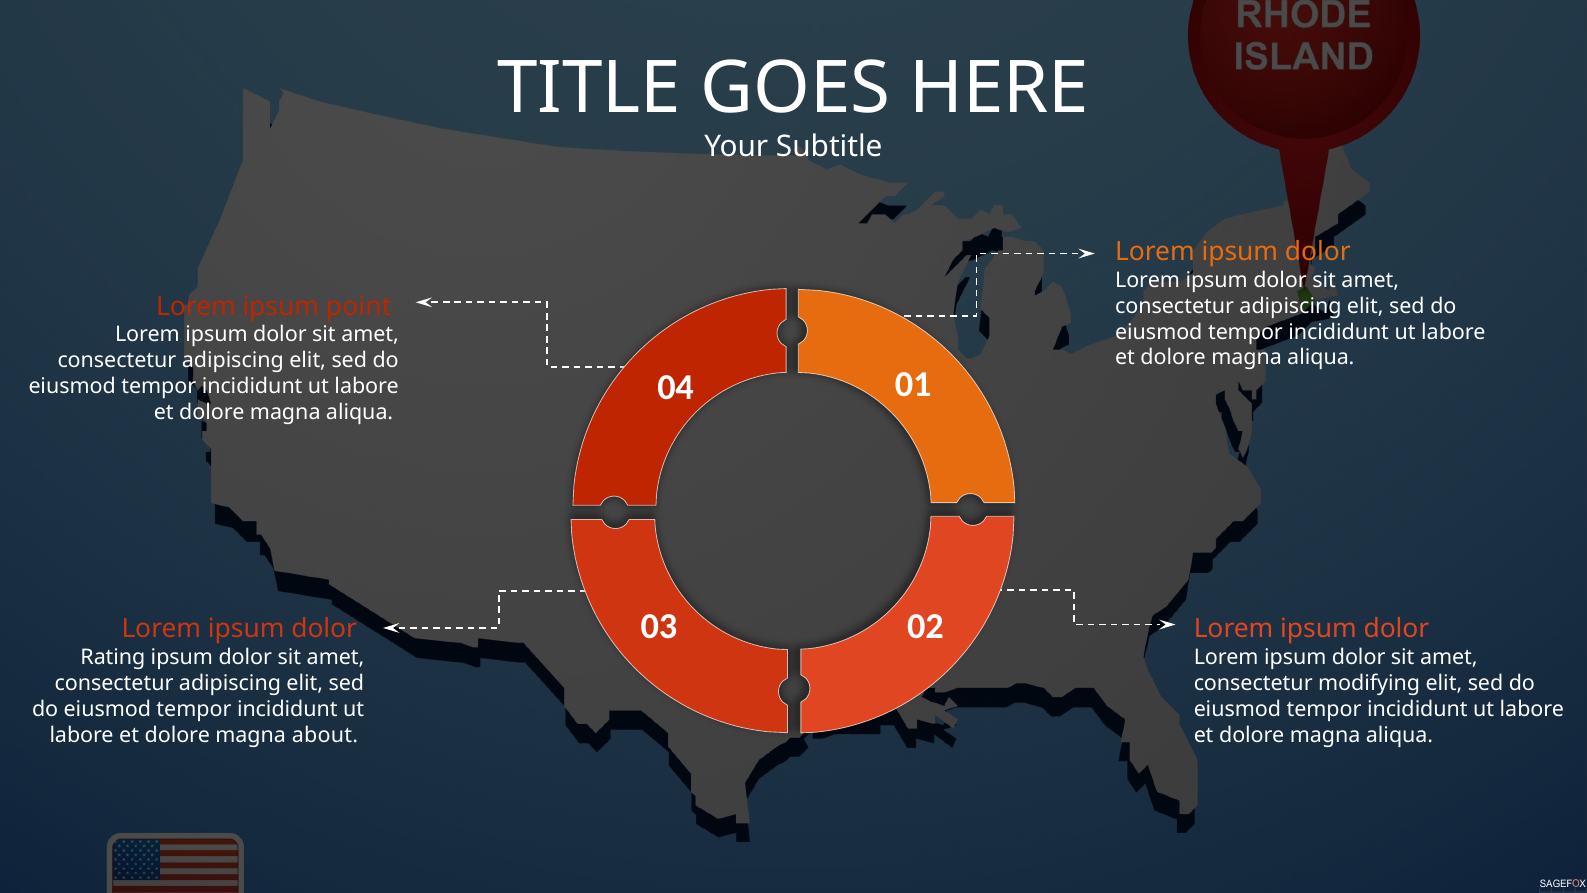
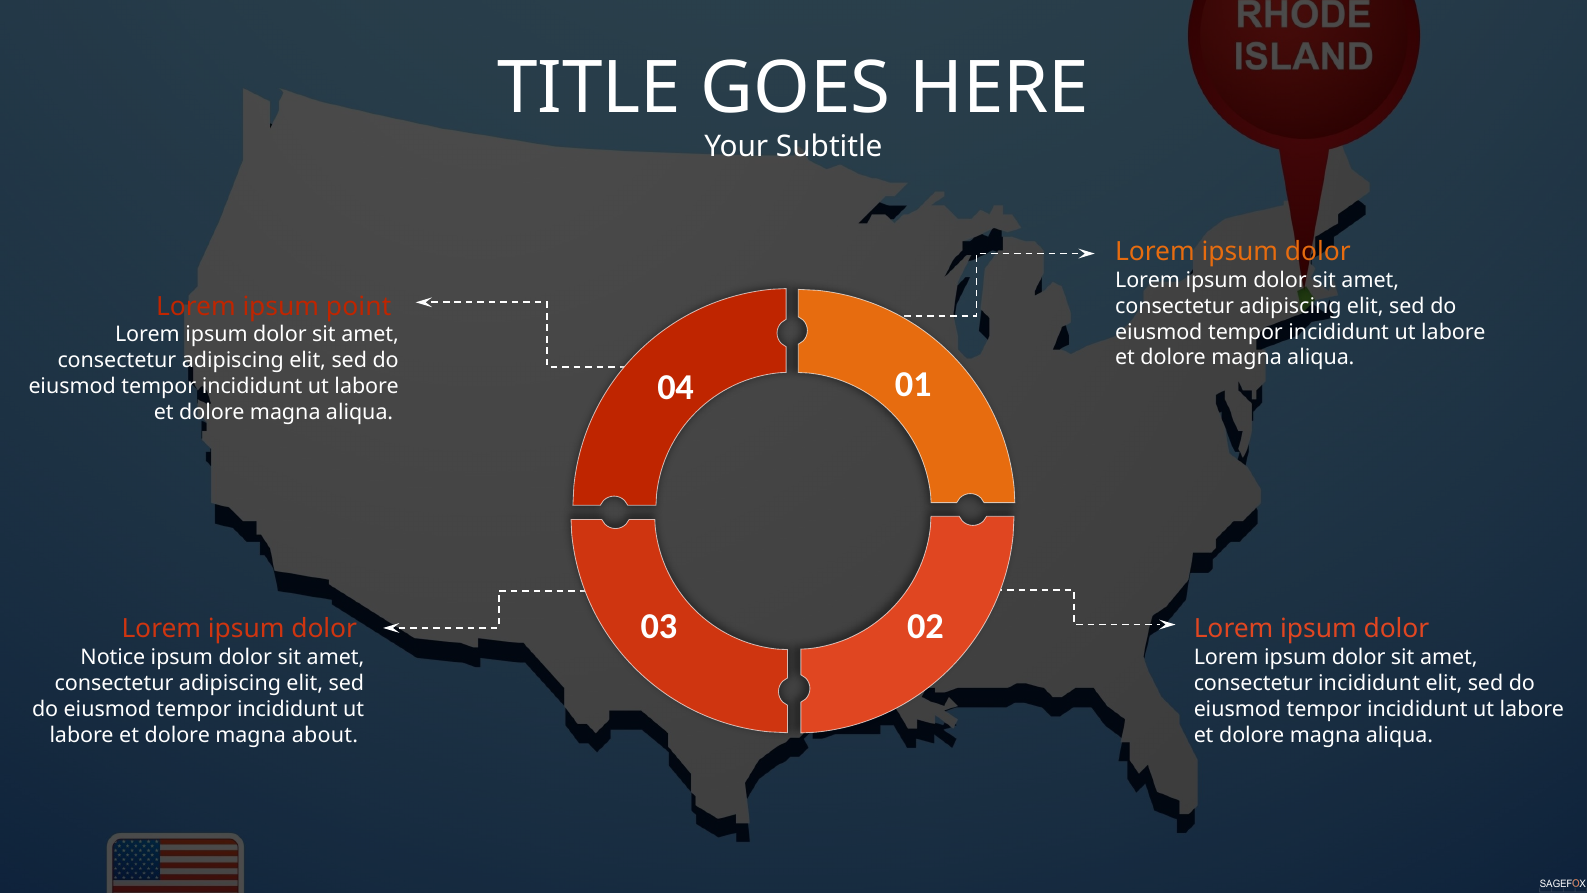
Rating: Rating -> Notice
consectetur modifying: modifying -> incididunt
